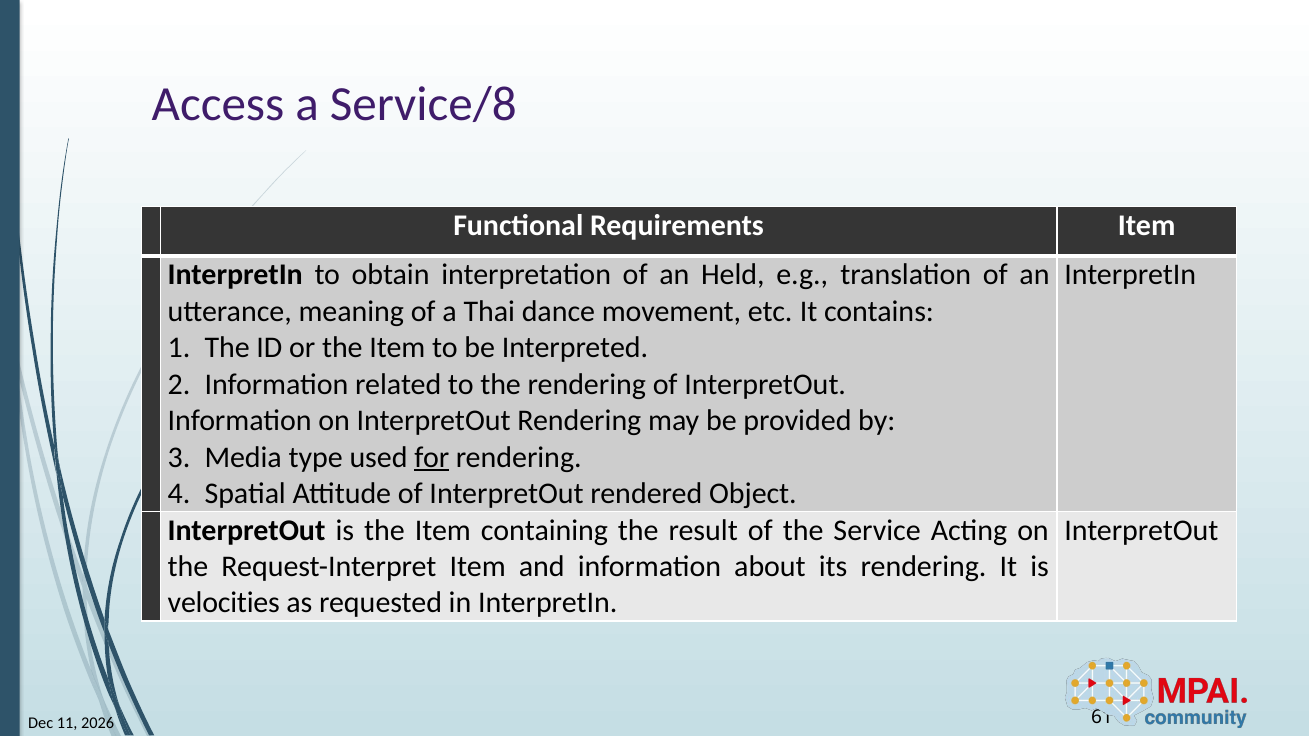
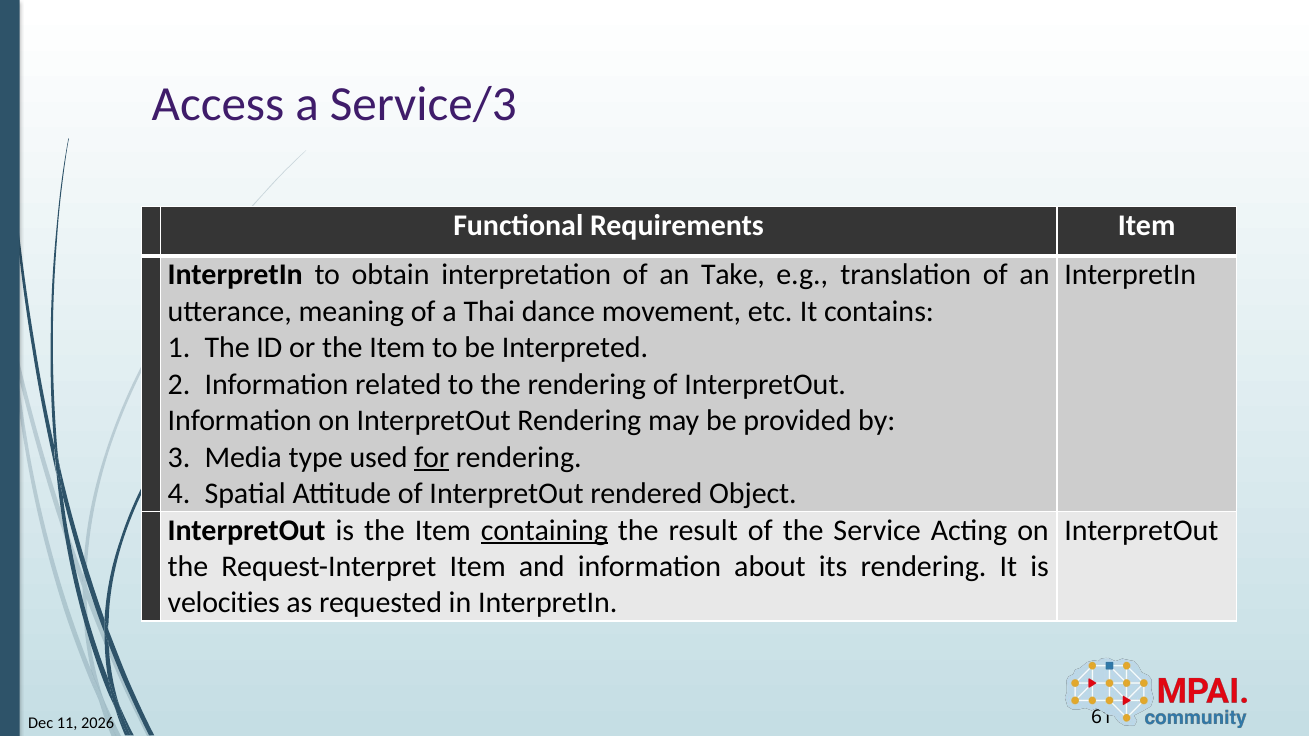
Service/8: Service/8 -> Service/3
Held: Held -> Take
containing underline: none -> present
